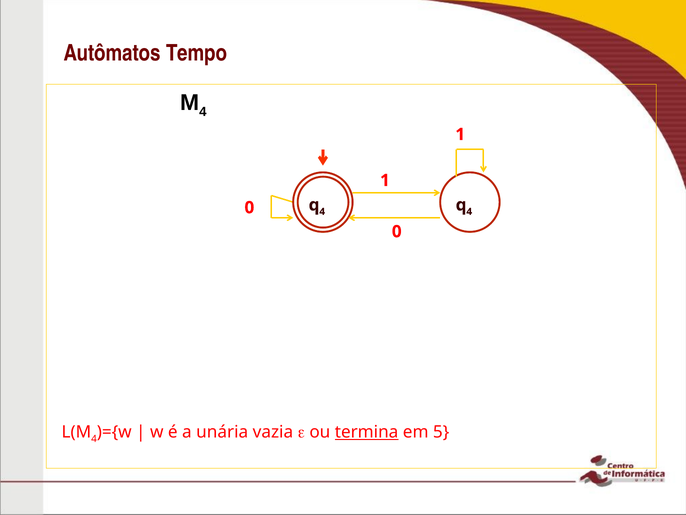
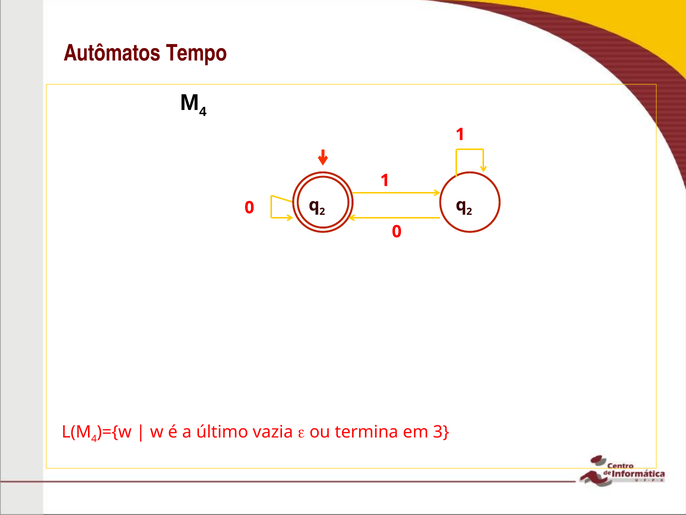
4 at (322, 211): 4 -> 2
4 at (469, 211): 4 -> 2
unária: unária -> último
termina underline: present -> none
5: 5 -> 3
